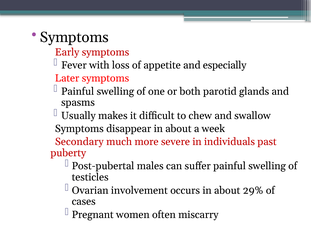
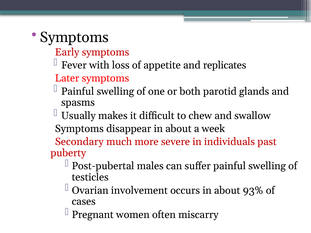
especially: especially -> replicates
29%: 29% -> 93%
